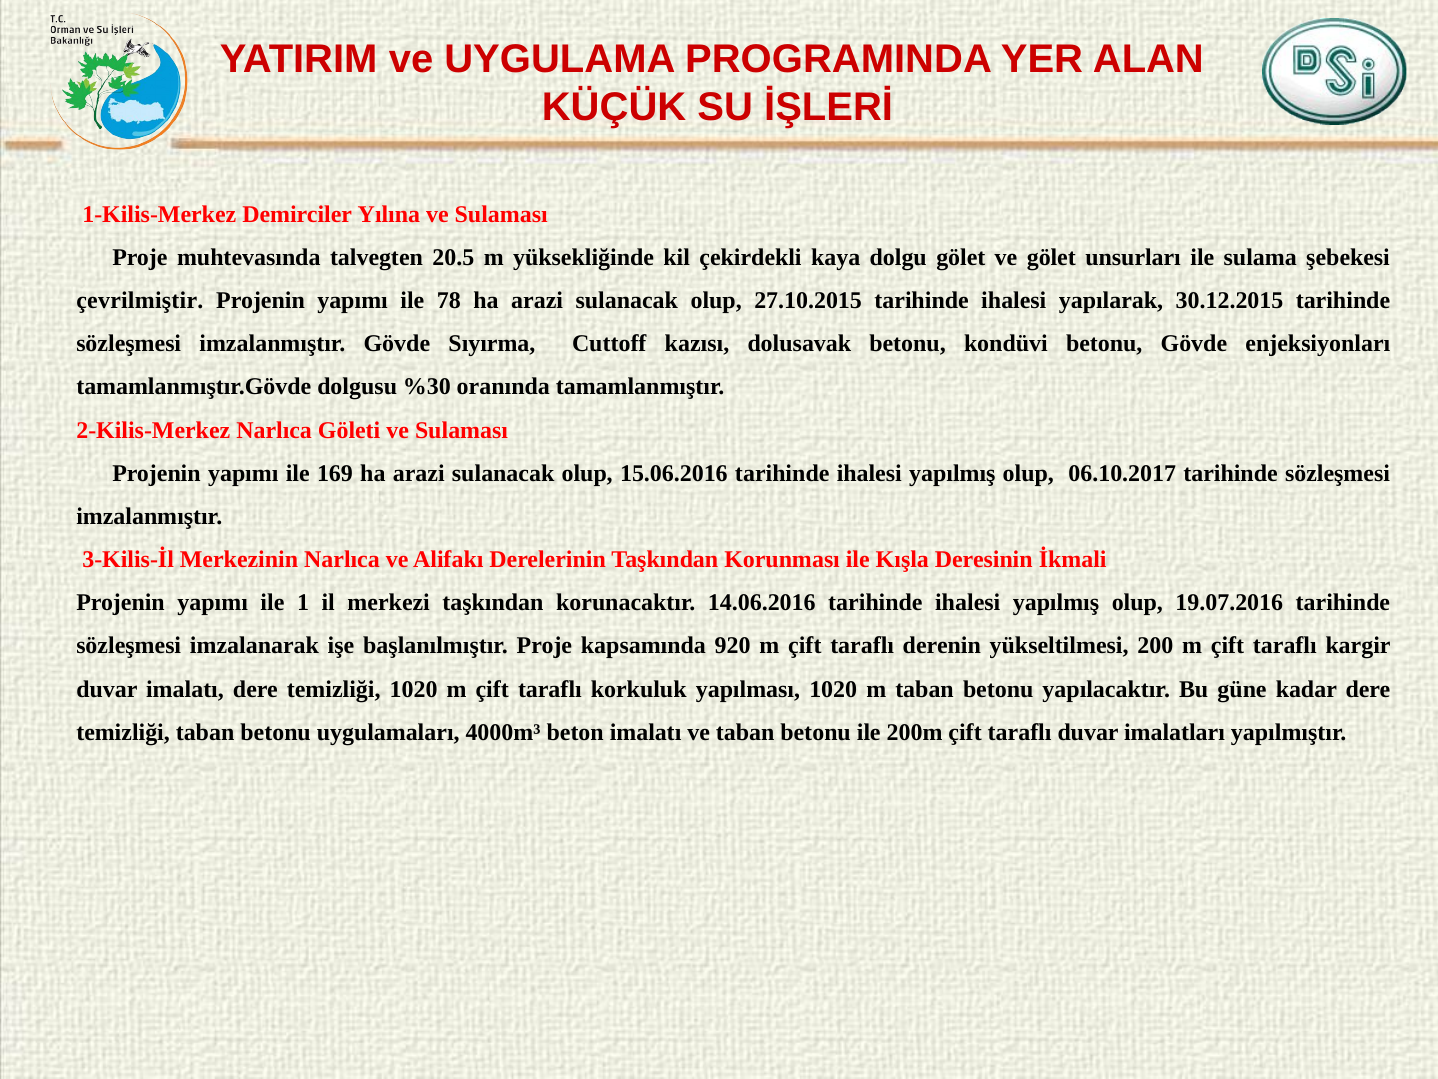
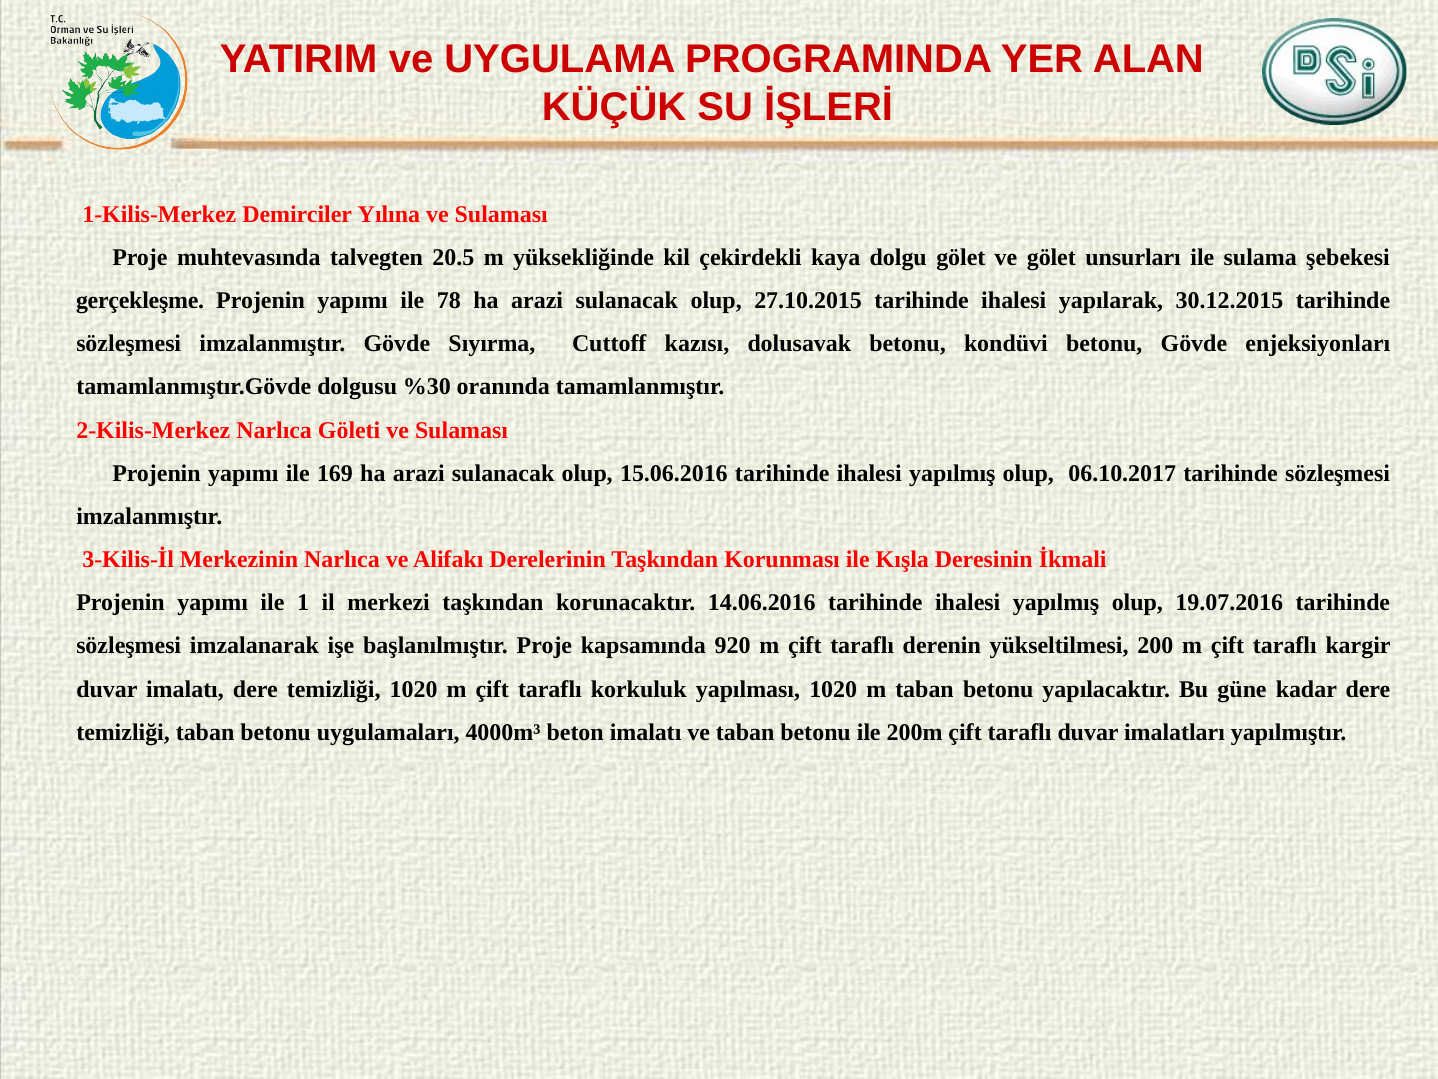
çevrilmiştir: çevrilmiştir -> gerçekleşme
